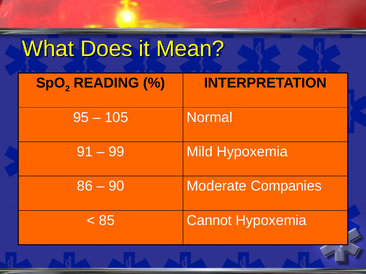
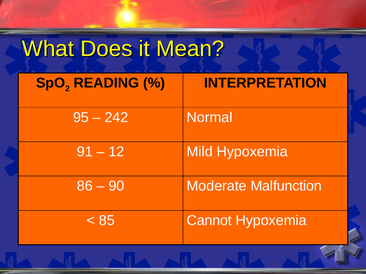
105: 105 -> 242
99: 99 -> 12
Companies: Companies -> Malfunction
